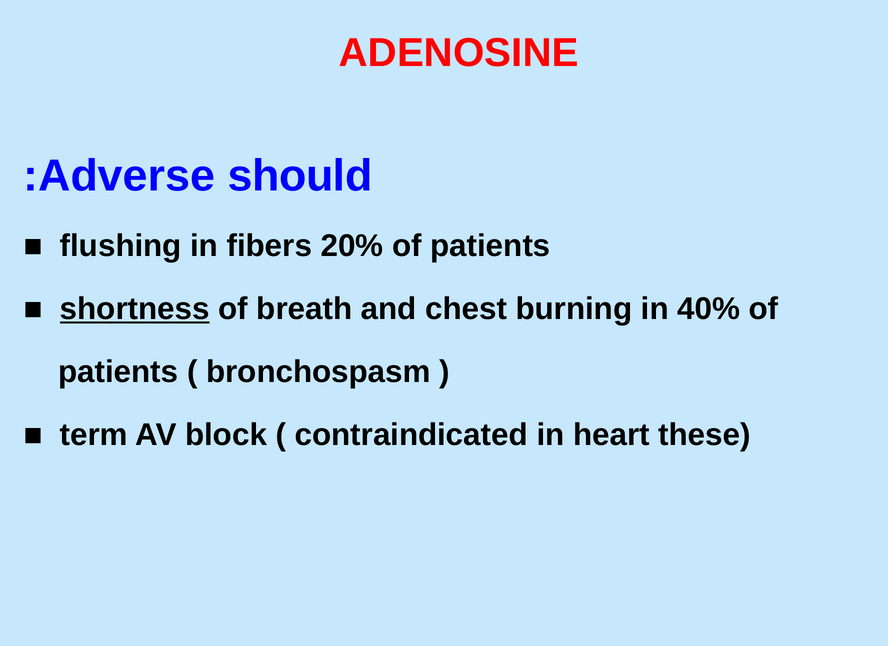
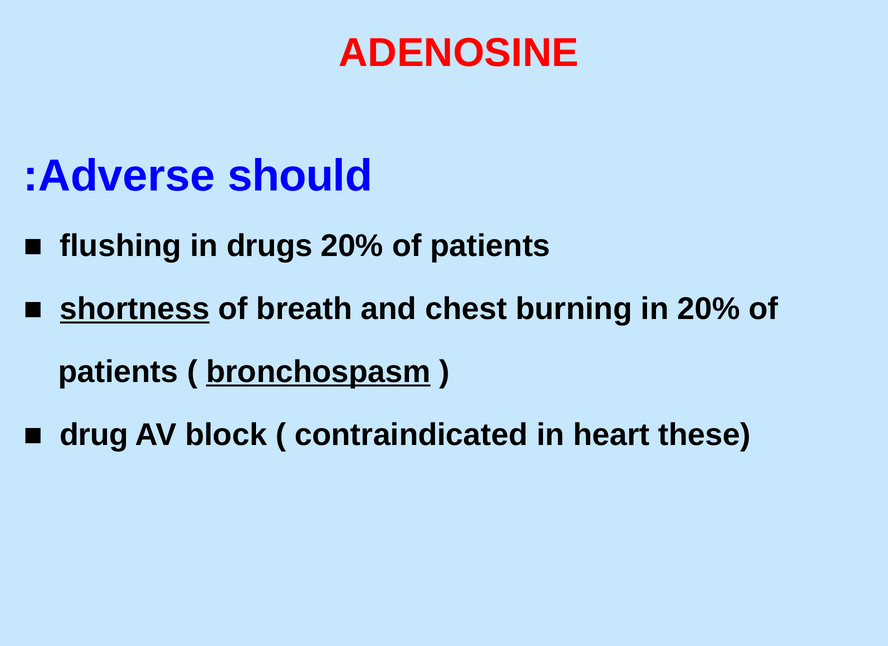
fibers: fibers -> drugs
in 40%: 40% -> 20%
bronchospasm underline: none -> present
term: term -> drug
